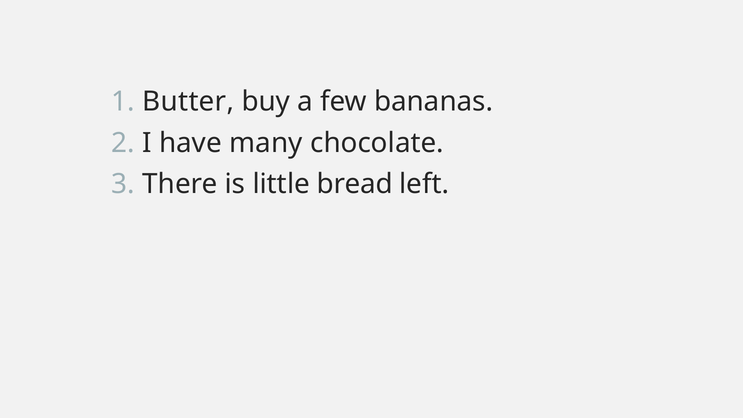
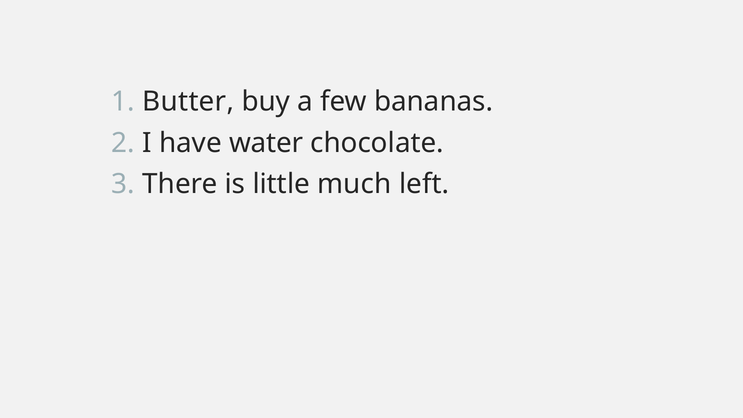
many: many -> water
bread: bread -> much
